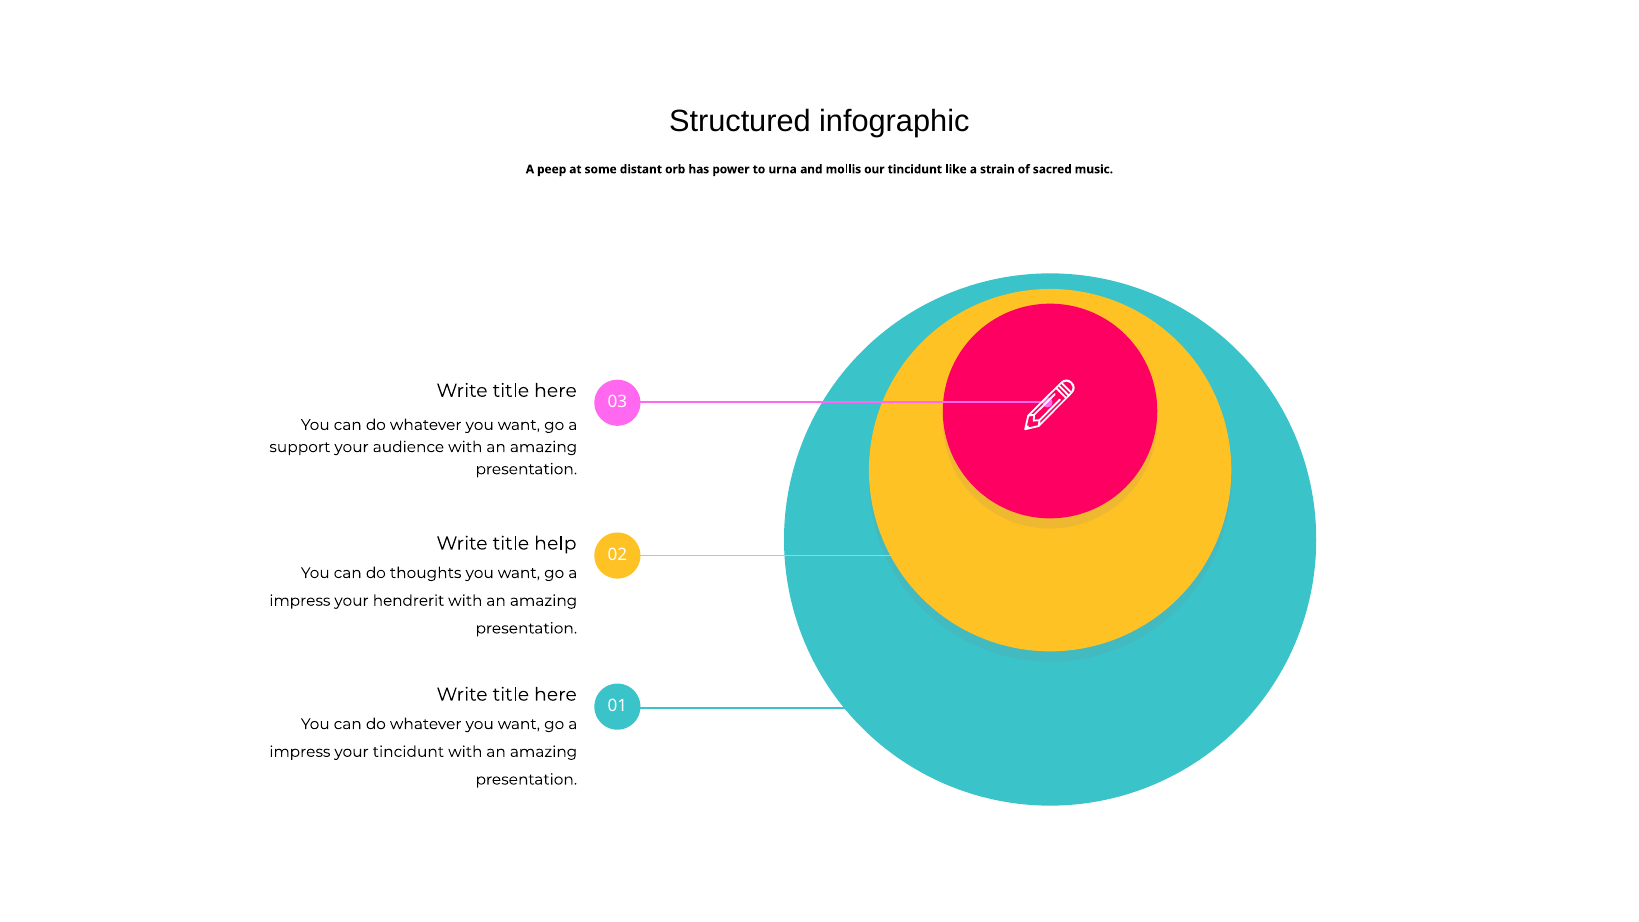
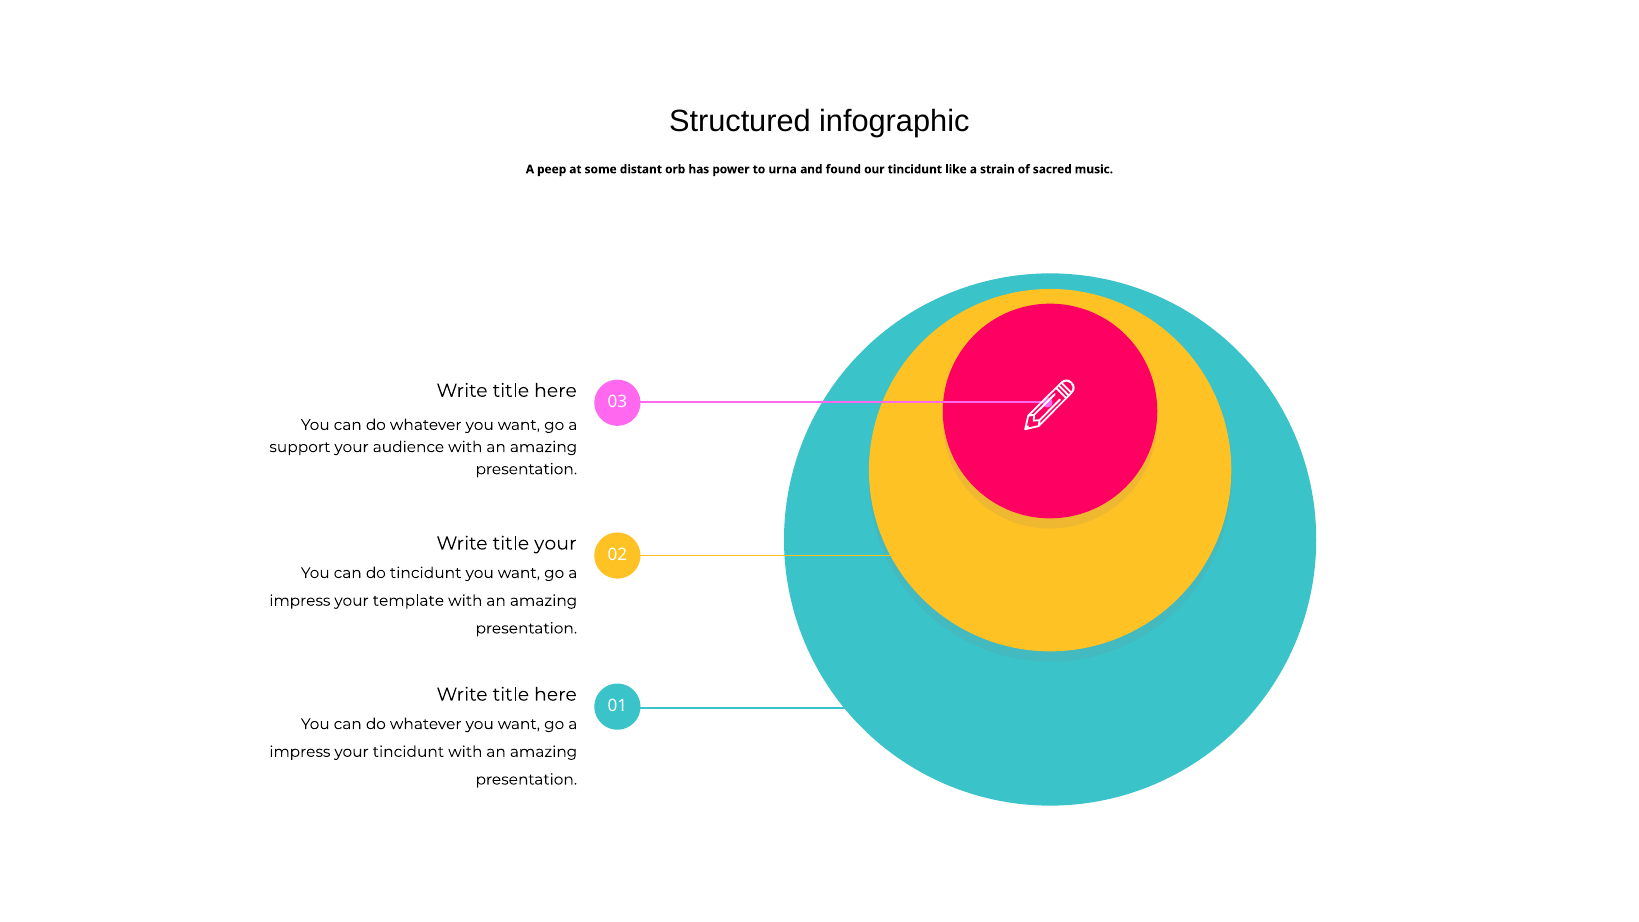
mollis: mollis -> found
title help: help -> your
do thoughts: thoughts -> tincidunt
hendrerit: hendrerit -> template
